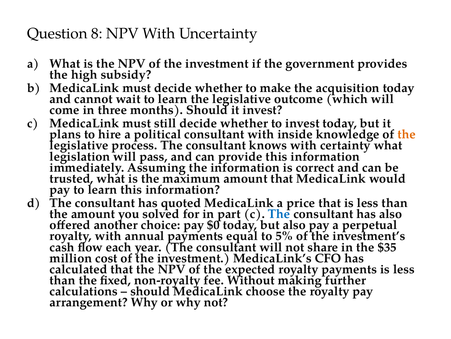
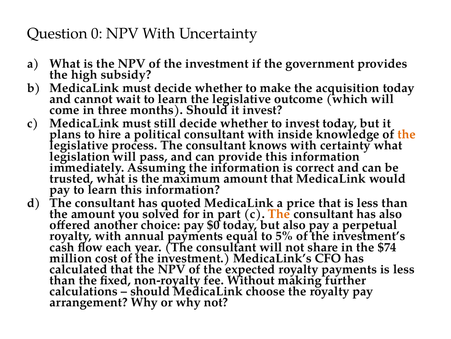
8: 8 -> 0
The at (279, 214) colour: blue -> orange
$35: $35 -> $74
